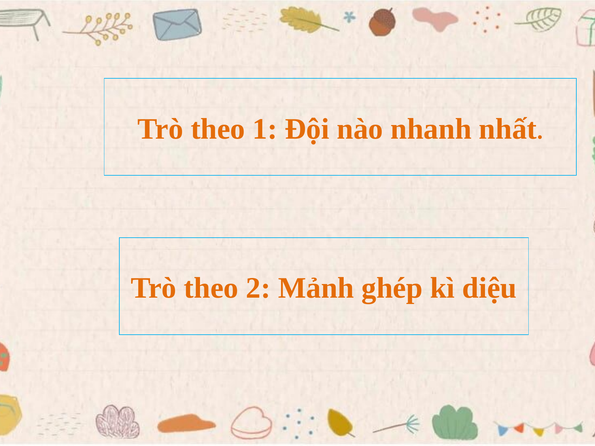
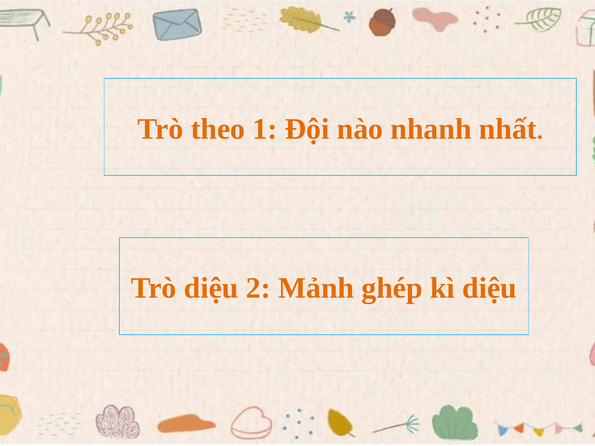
theo at (211, 288): theo -> diệu
